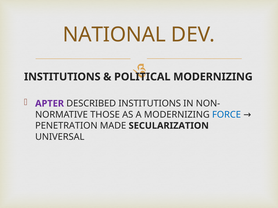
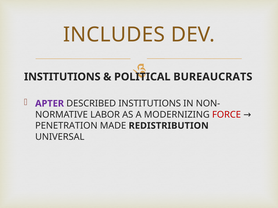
NATIONAL: NATIONAL -> INCLUDES
MODERNIZING at (213, 77): MODERNIZING -> BUREAUCRATS
THOSE: THOSE -> LABOR
FORCE colour: blue -> red
SECULARIZATION: SECULARIZATION -> REDISTRIBUTION
